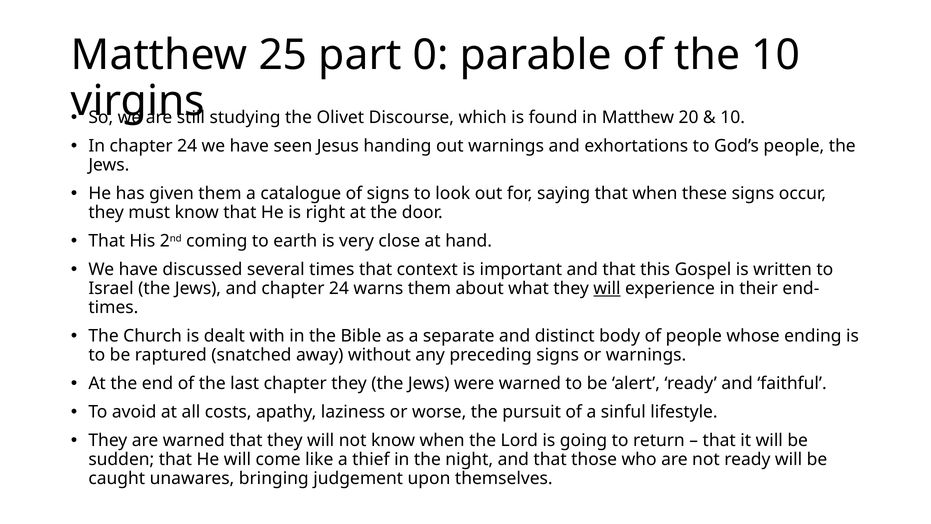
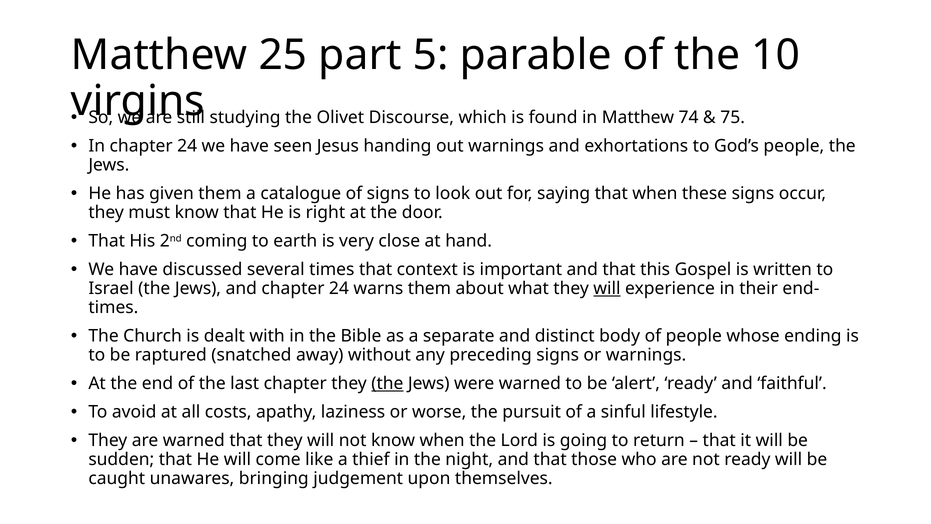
0: 0 -> 5
20: 20 -> 74
10 at (733, 118): 10 -> 75
the at (387, 383) underline: none -> present
